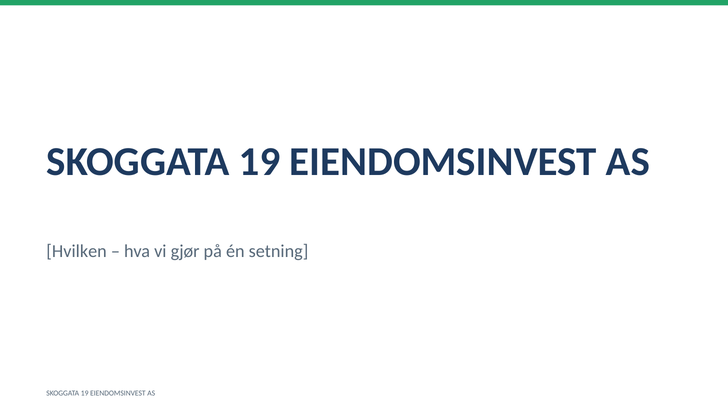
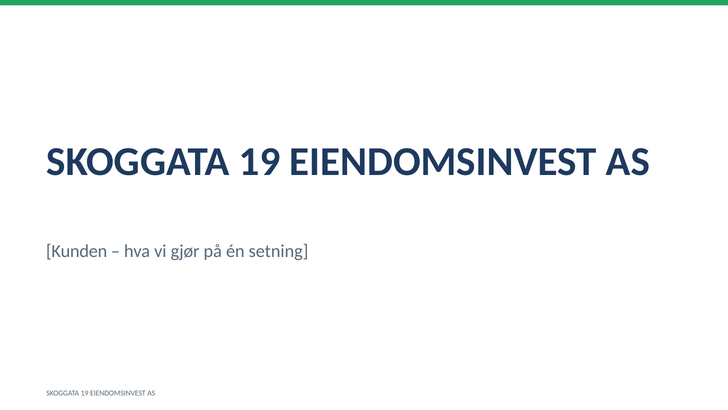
Hvilken: Hvilken -> Kunden
